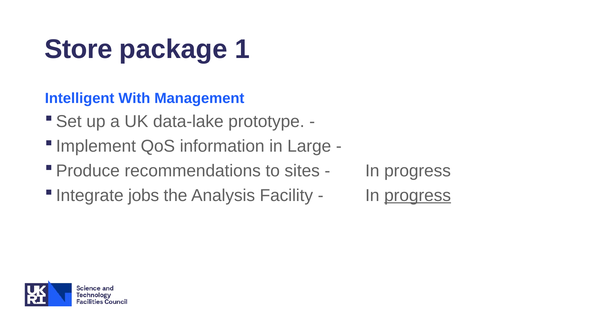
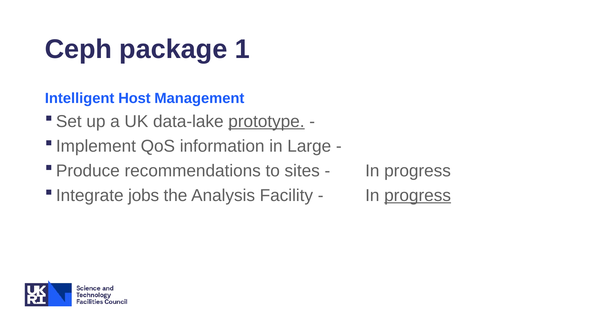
Store: Store -> Ceph
With: With -> Host
prototype underline: none -> present
